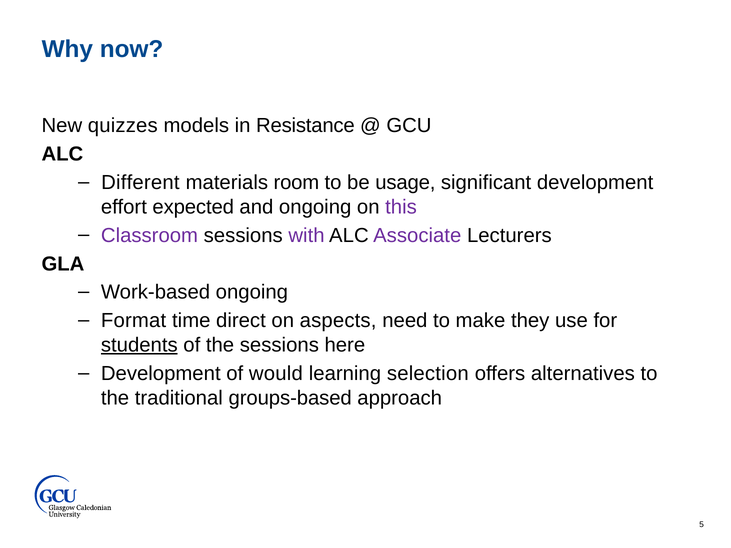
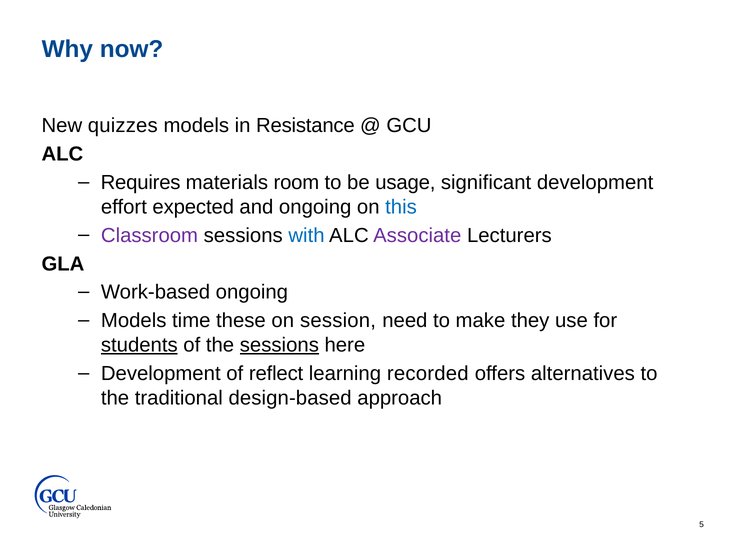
Different: Different -> Requires
this colour: purple -> blue
with colour: purple -> blue
Format at (134, 321): Format -> Models
direct: direct -> these
aspects: aspects -> session
sessions at (279, 345) underline: none -> present
would: would -> reflect
selection: selection -> recorded
groups-based: groups-based -> design-based
